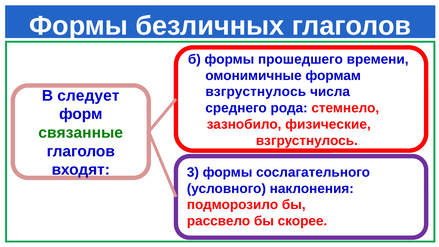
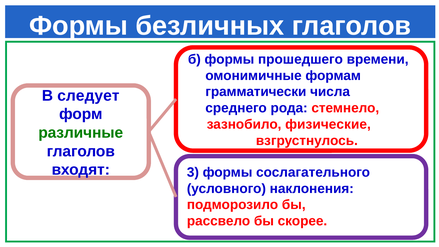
взгрустнулось at (256, 92): взгрустнулось -> грамматически
связанные: связанные -> различные
